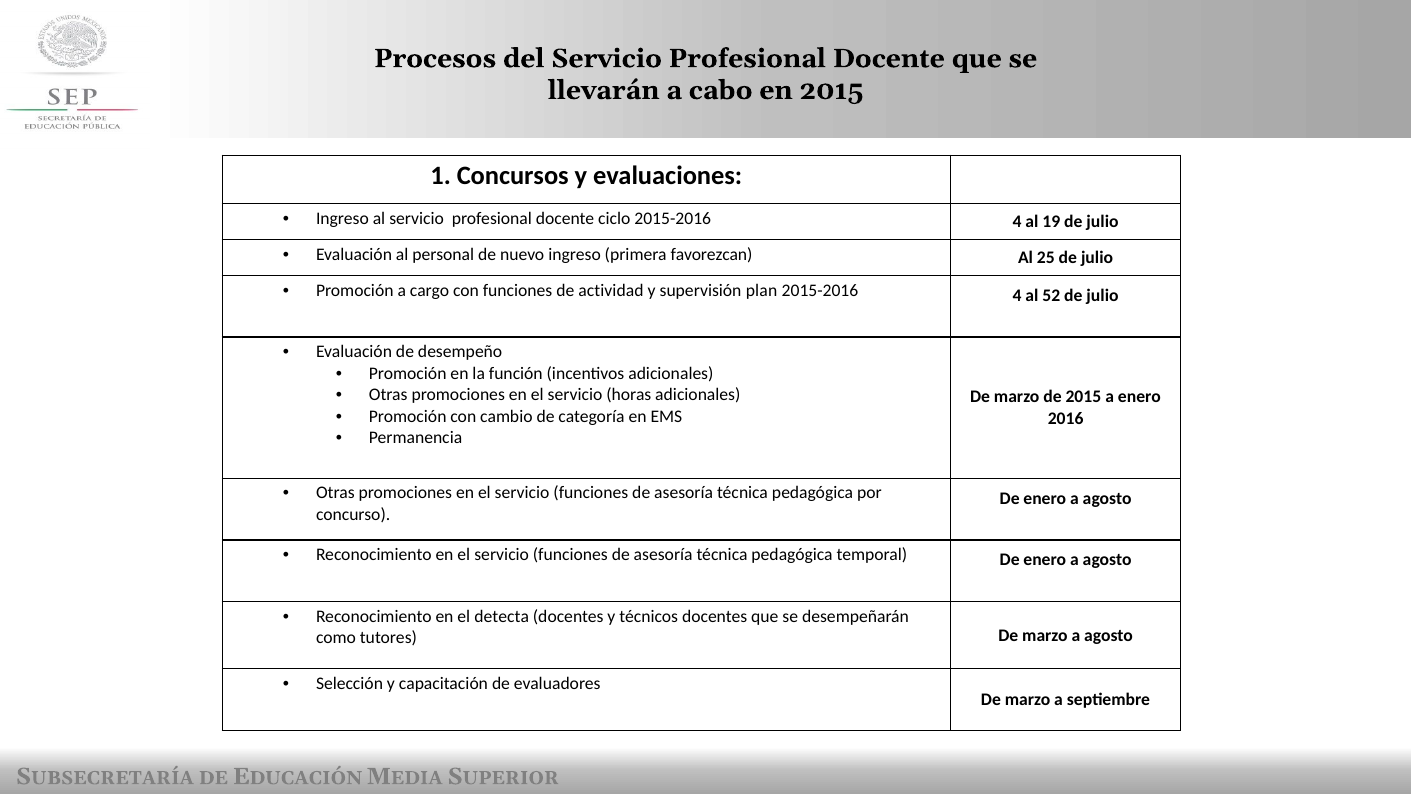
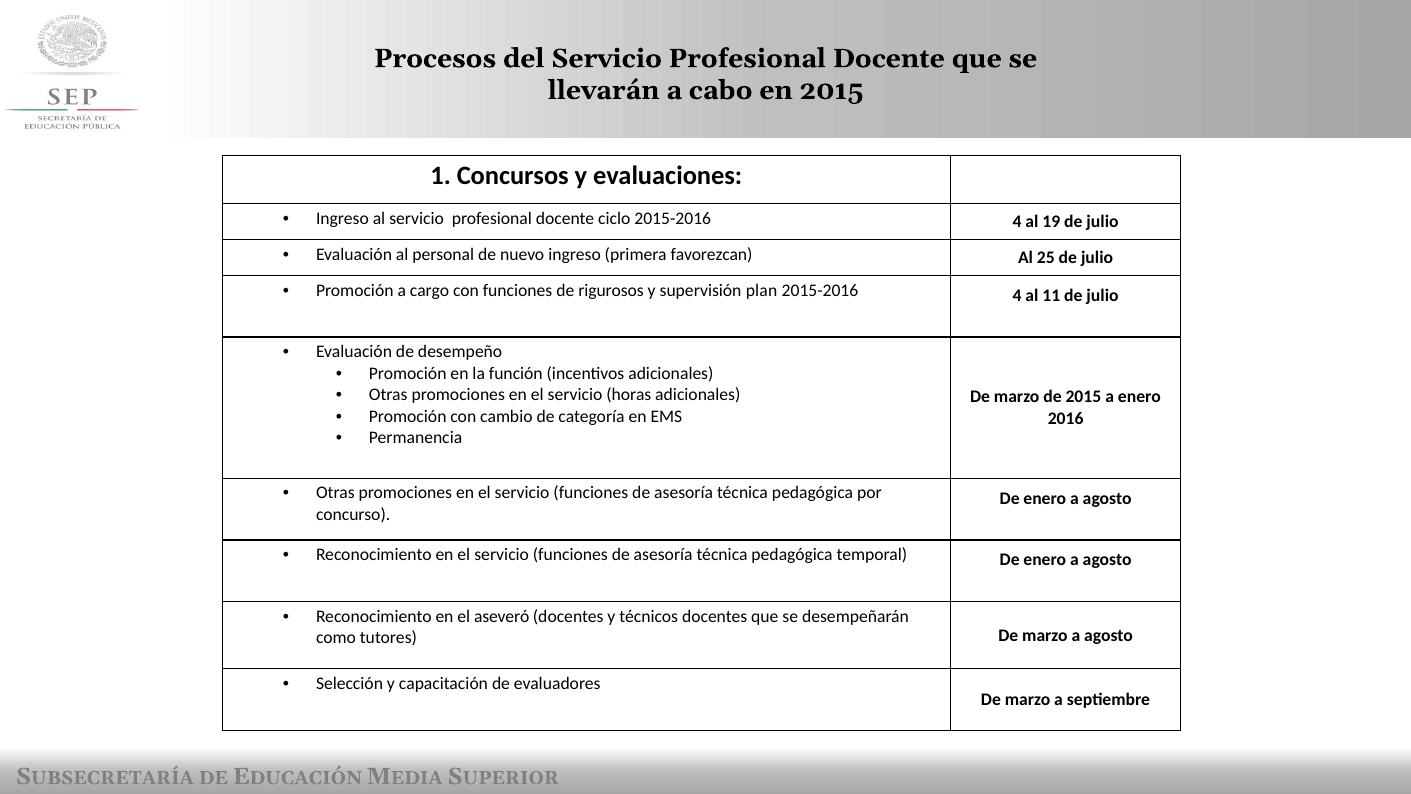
actividad: actividad -> rigurosos
52: 52 -> 11
detecta: detecta -> aseveró
